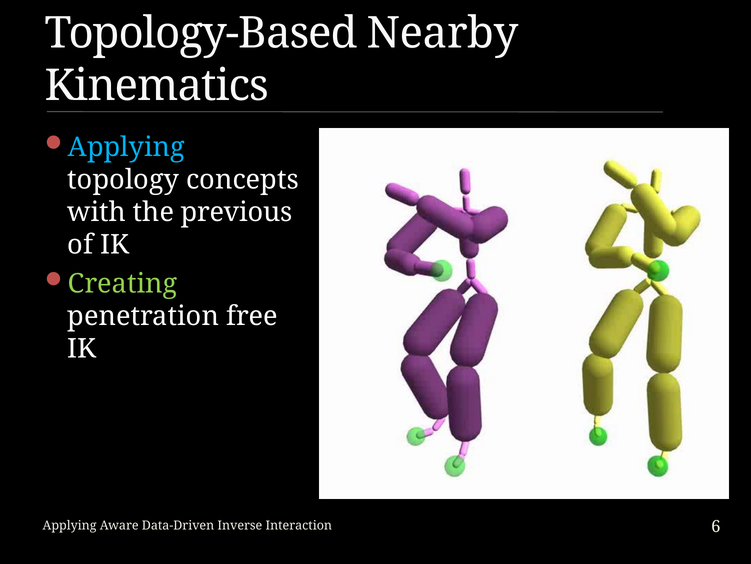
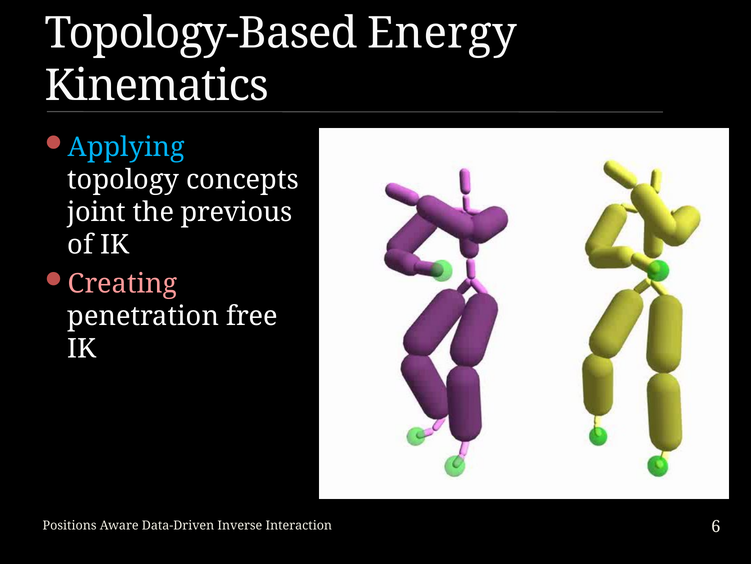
Nearby: Nearby -> Energy
with: with -> joint
Creating colour: light green -> pink
Applying at (70, 525): Applying -> Positions
